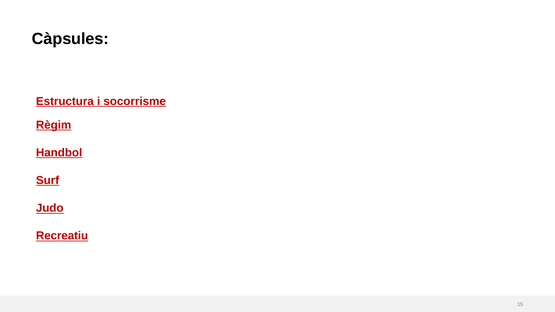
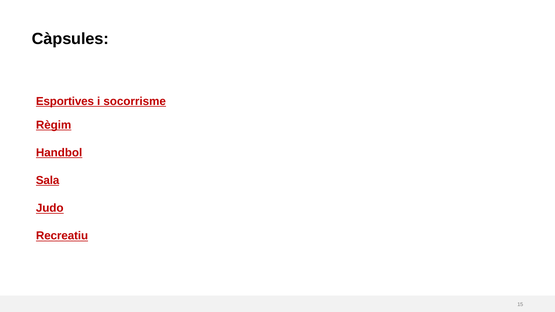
Estructura: Estructura -> Esportives
Surf: Surf -> Sala
